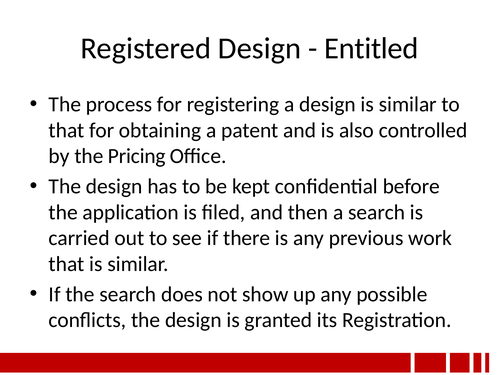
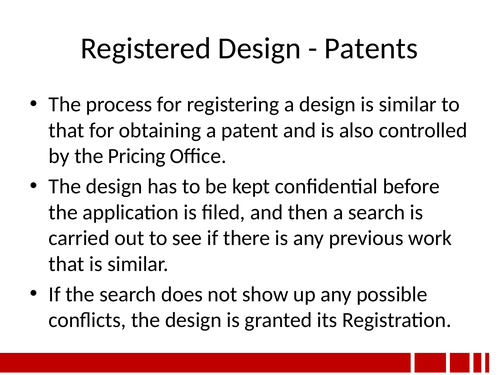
Entitled: Entitled -> Patents
